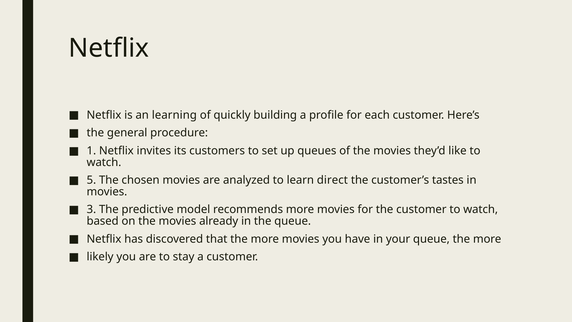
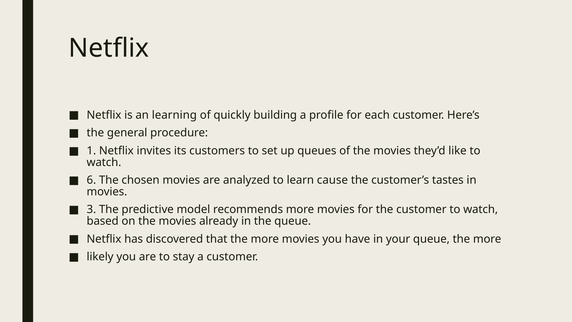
5: 5 -> 6
direct: direct -> cause
